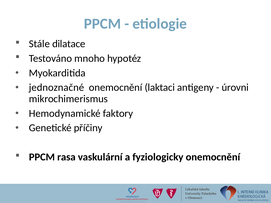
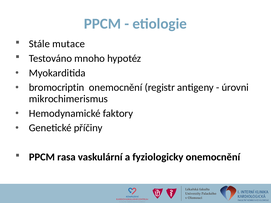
dilatace: dilatace -> mutace
jednoznačné: jednoznačné -> bromocriptin
laktaci: laktaci -> registr
